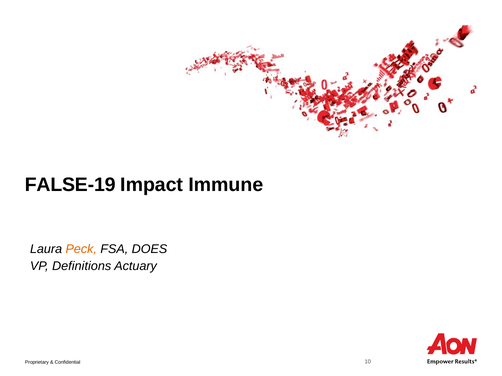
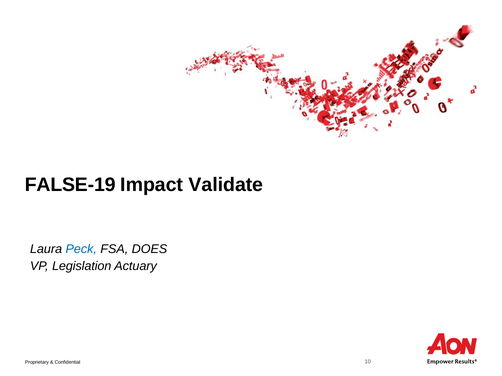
Immune: Immune -> Validate
Peck colour: orange -> blue
Definitions: Definitions -> Legislation
